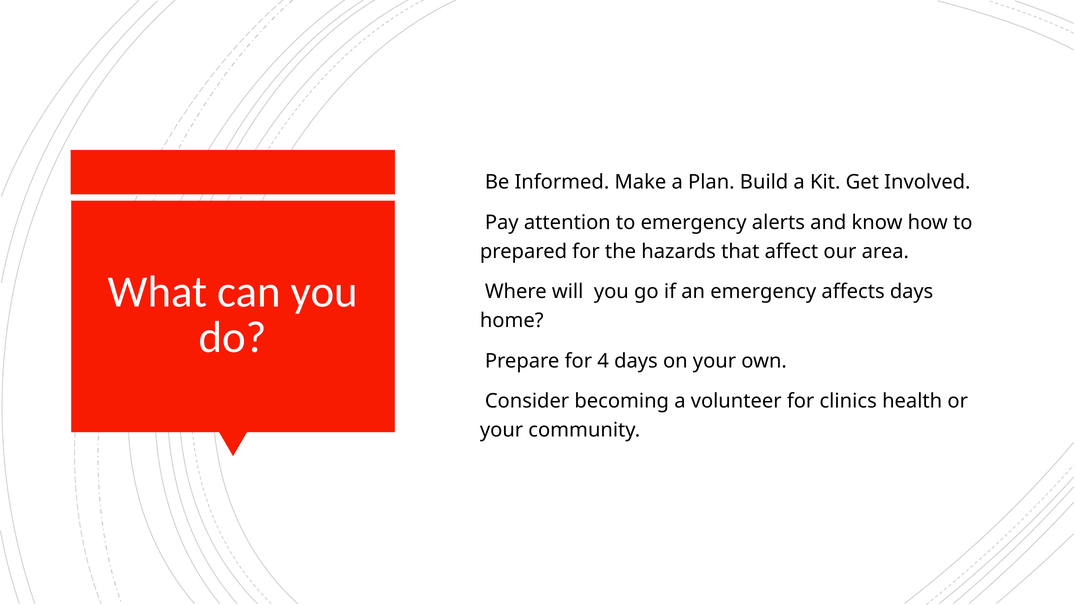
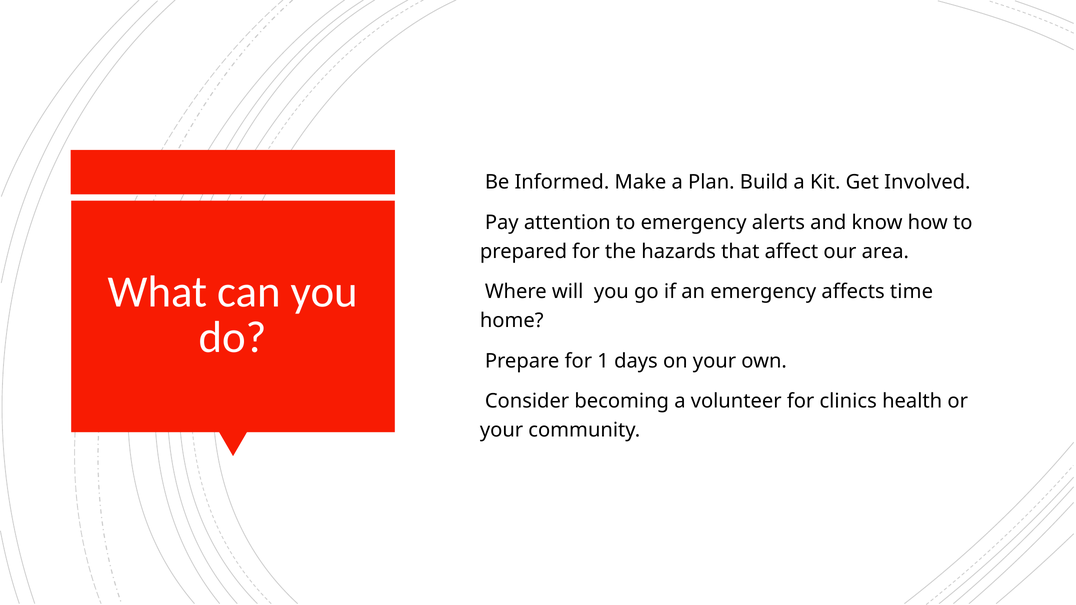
affects days: days -> time
4: 4 -> 1
